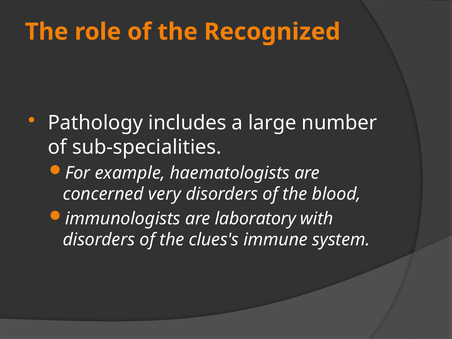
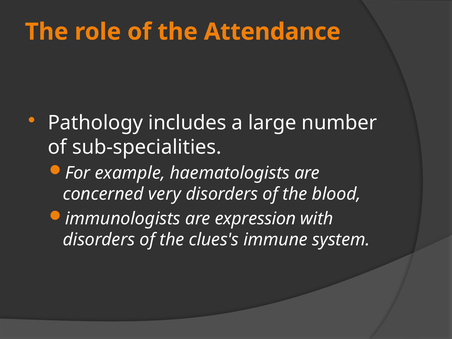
Recognized: Recognized -> Attendance
laboratory: laboratory -> expression
